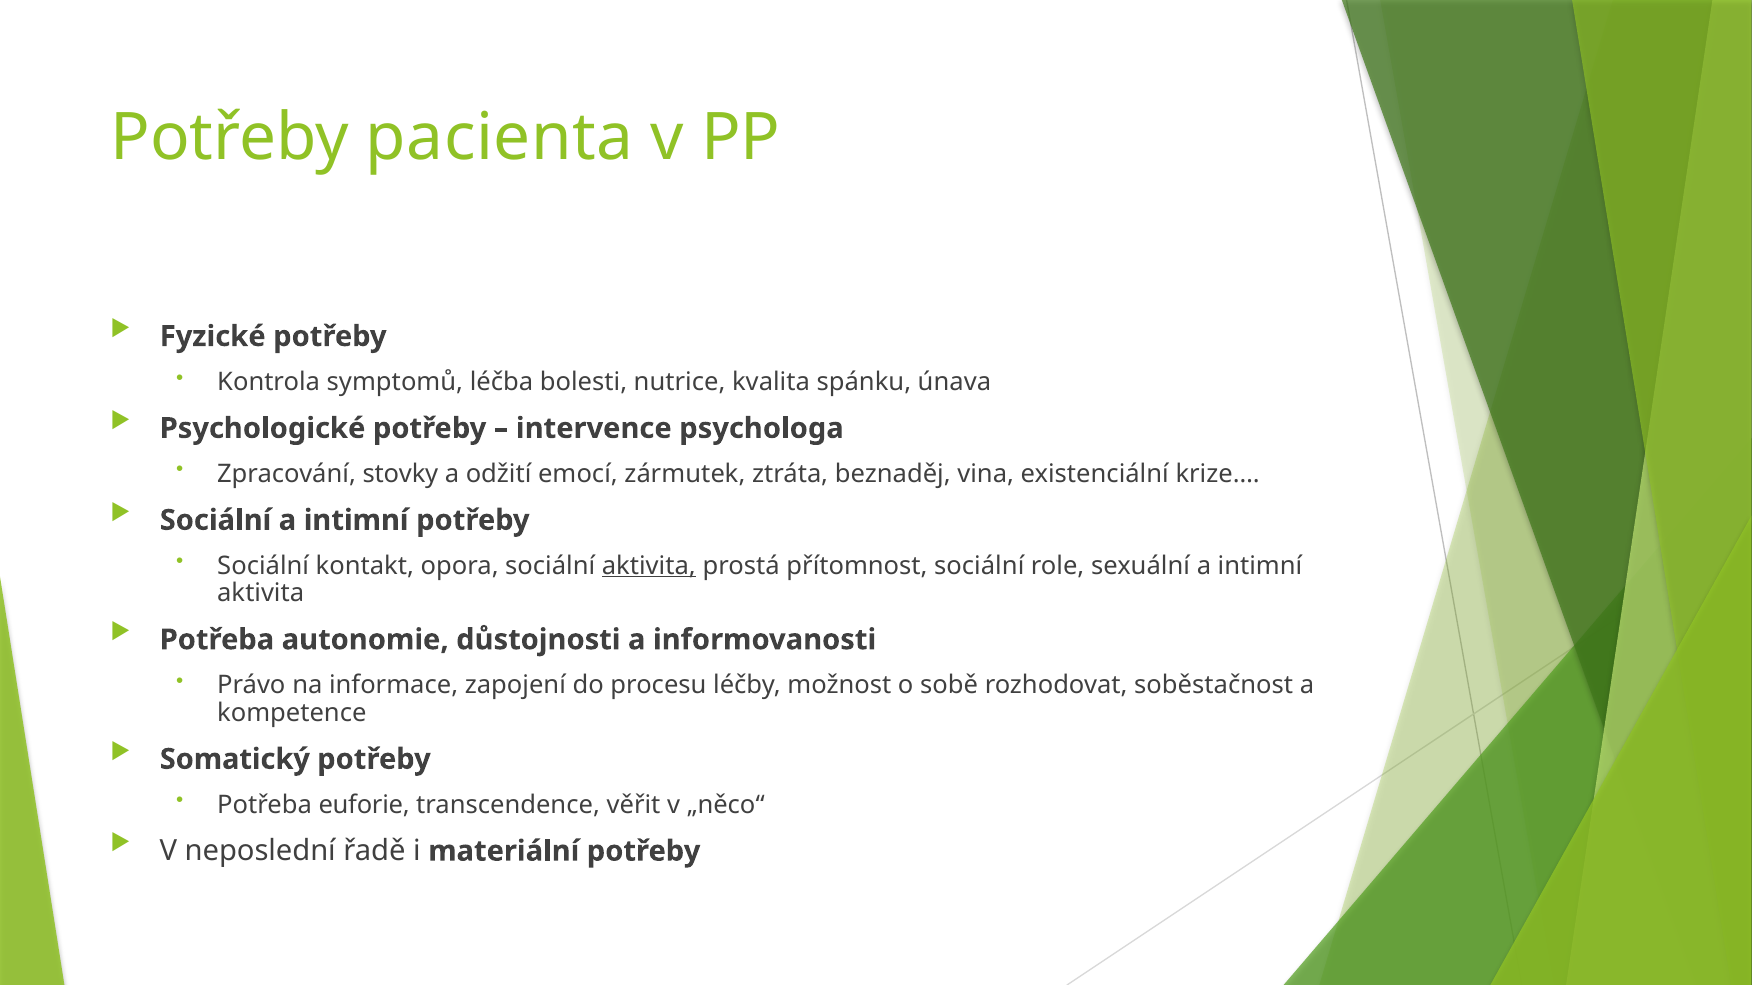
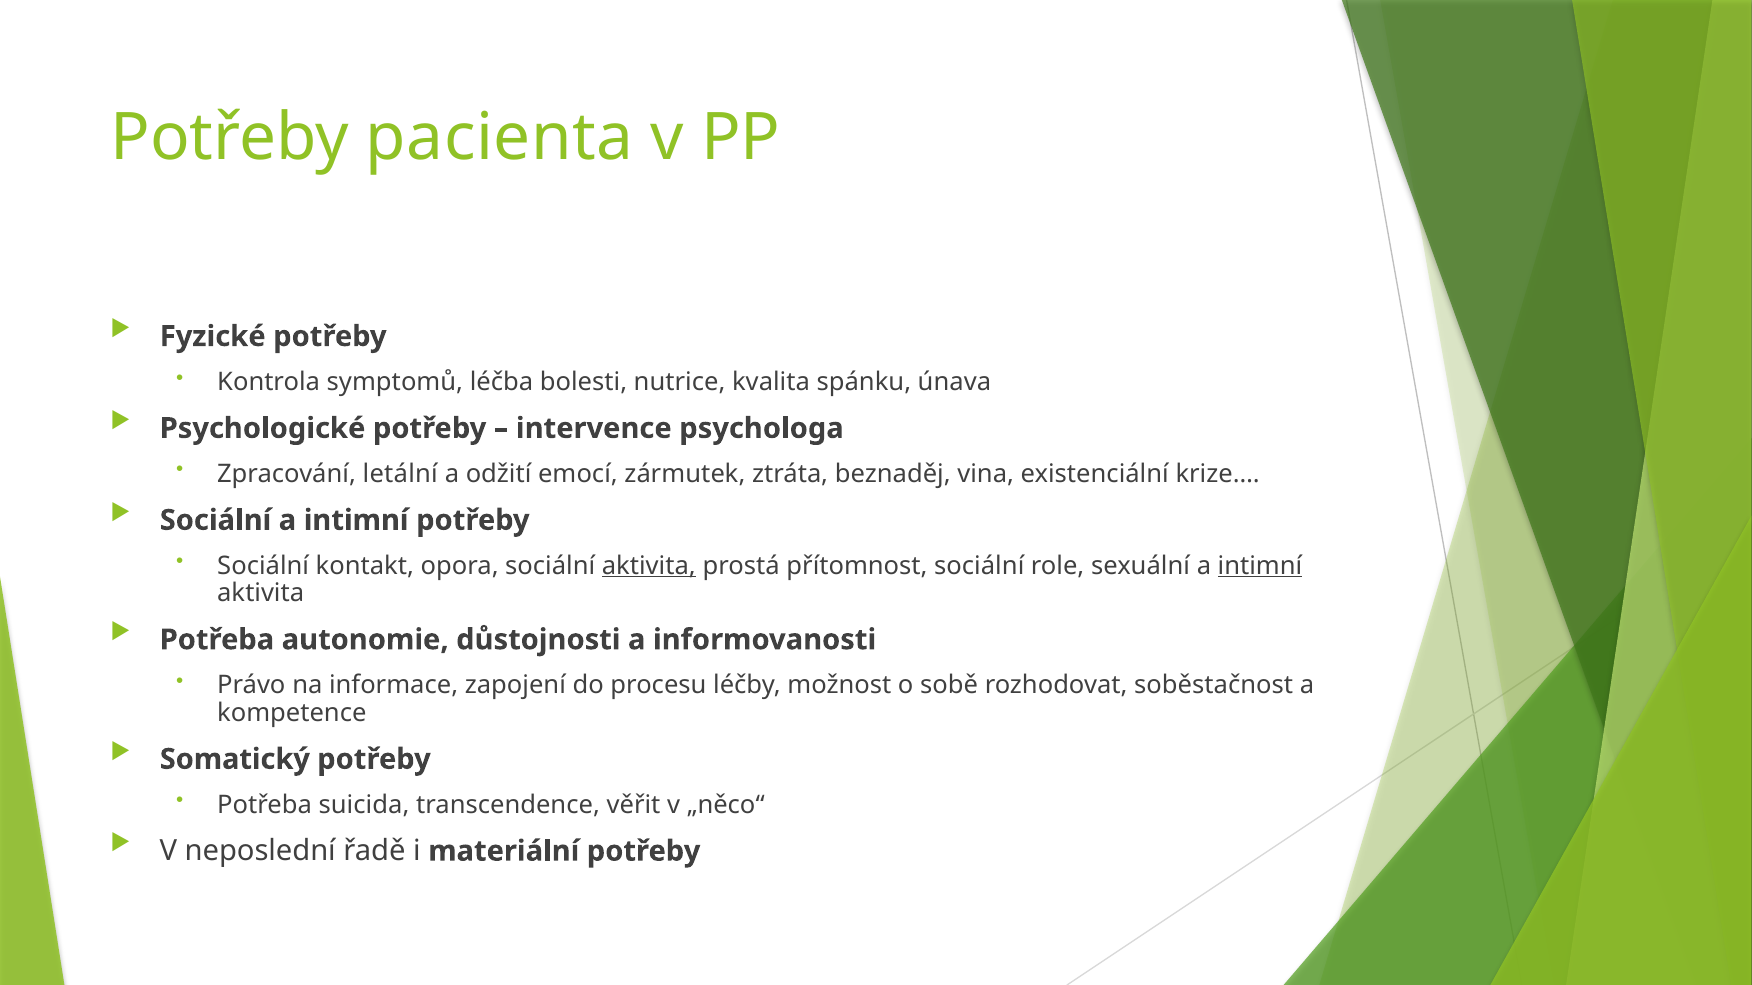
stovky: stovky -> letální
intimní at (1260, 566) underline: none -> present
euforie: euforie -> suicida
